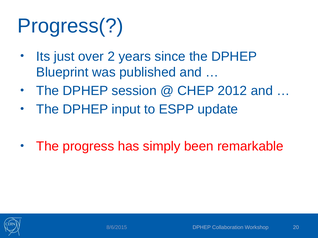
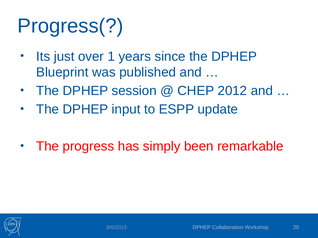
2: 2 -> 1
